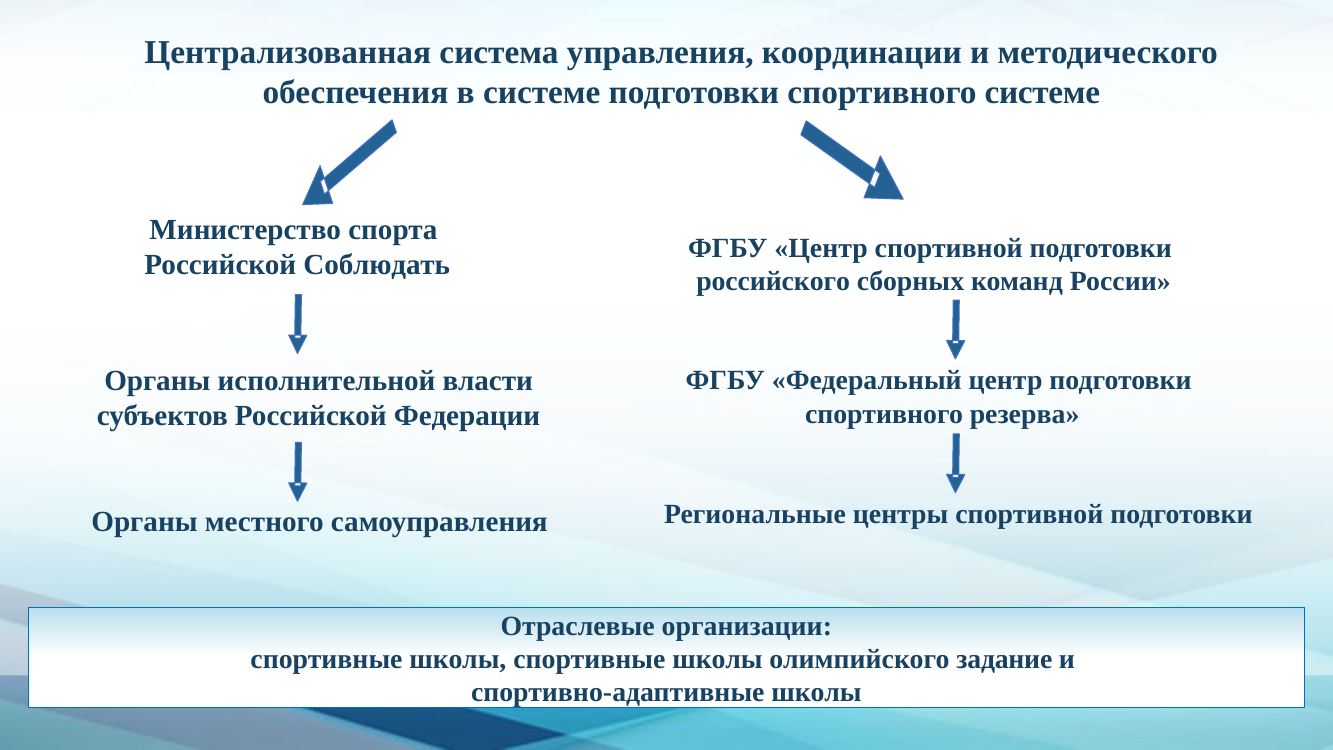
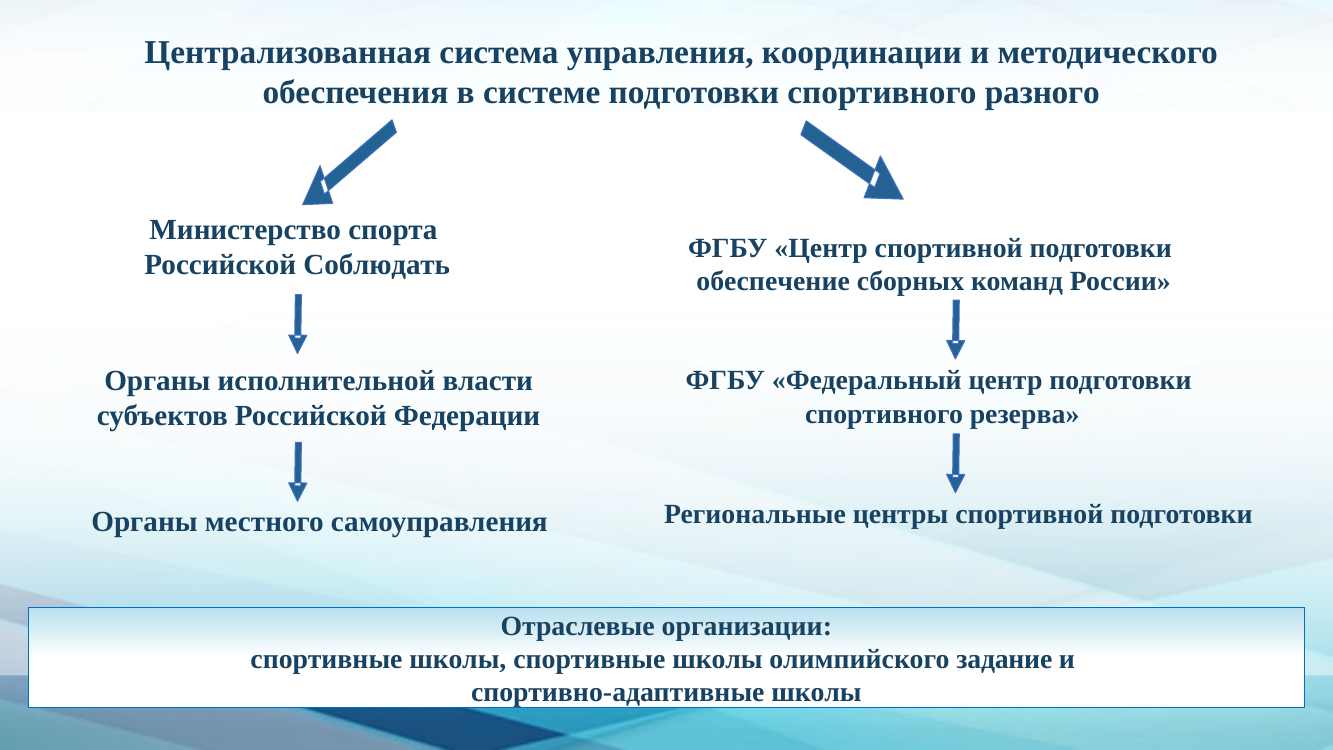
спортивного системе: системе -> разного
российского: российского -> обеспечение
